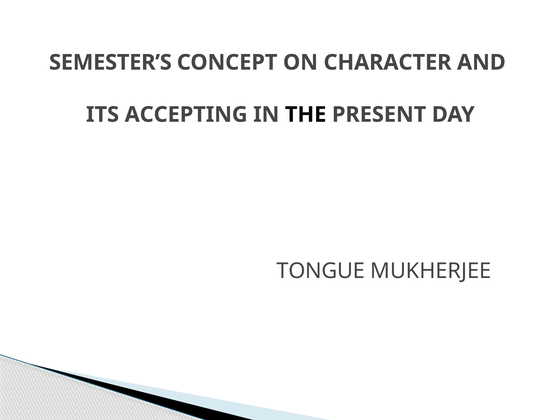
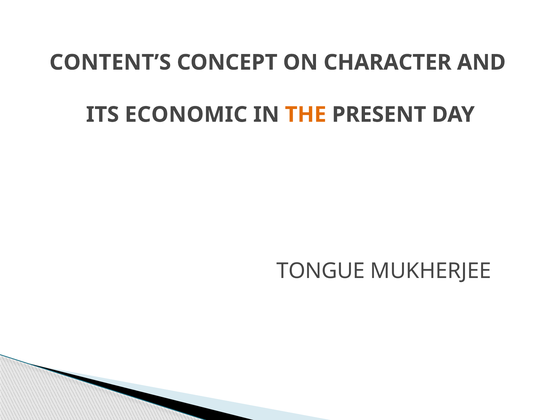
SEMESTER’S: SEMESTER’S -> CONTENT’S
ACCEPTING: ACCEPTING -> ECONOMIC
THE colour: black -> orange
